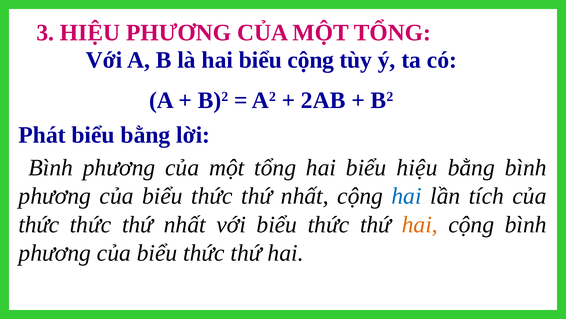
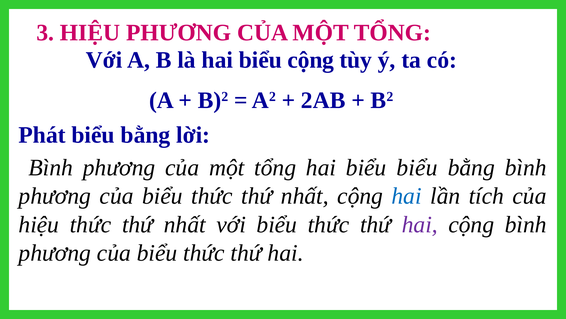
biểu hiệu: hiệu -> biểu
thức at (39, 224): thức -> hiệu
hai at (420, 224) colour: orange -> purple
